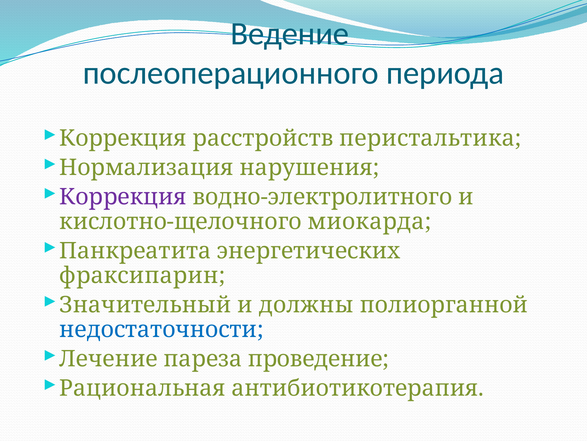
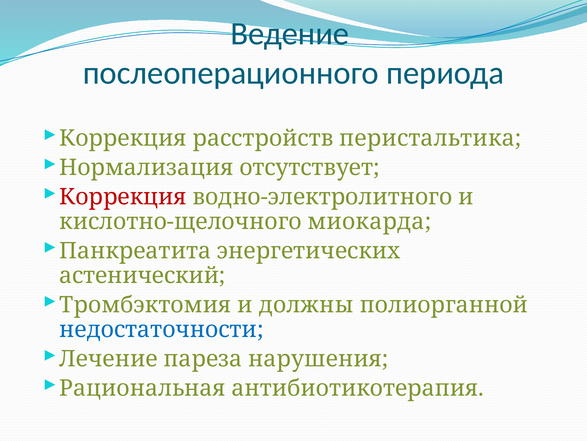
нарушения: нарушения -> отсутствует
Коррекция at (123, 197) colour: purple -> red
фраксипарин: фраксипарин -> астенический
Значительный: Значительный -> Тромбэктомия
проведение: проведение -> нарушения
